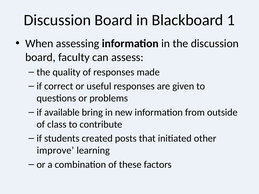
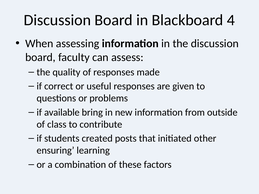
1: 1 -> 4
improve: improve -> ensuring
